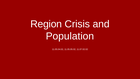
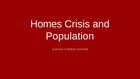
Region: Region -> Homes
